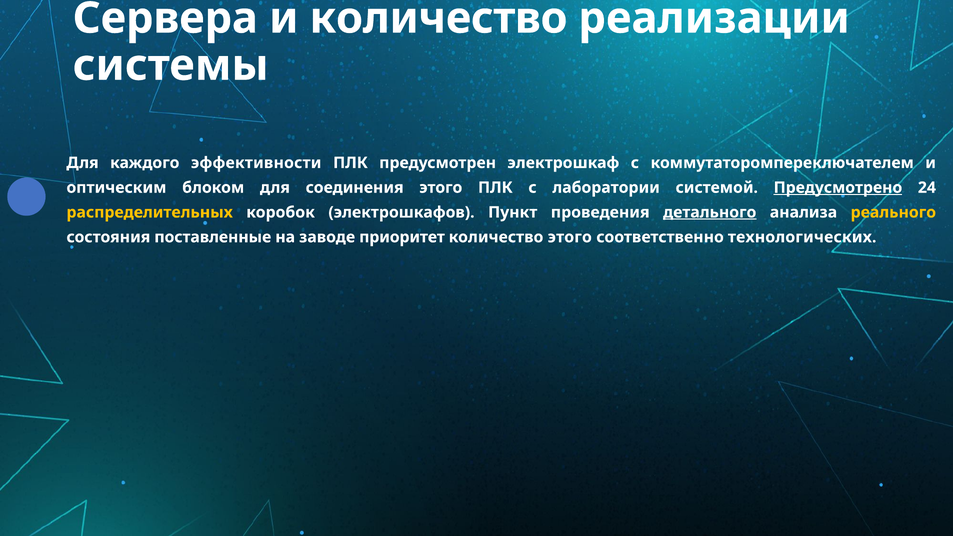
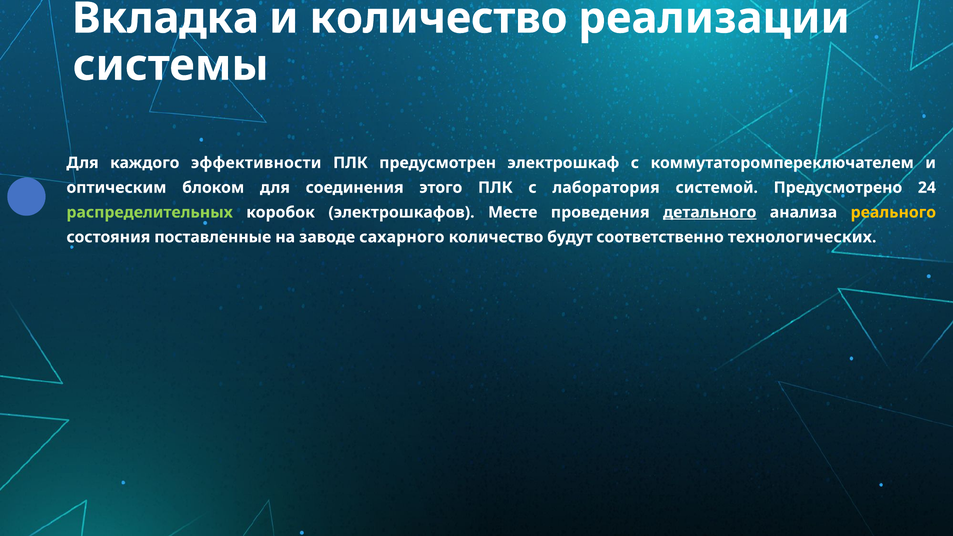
Сервера: Сервера -> Вкладка
лаборатории: лаборатории -> лаборатория
Предусмотрено underline: present -> none
распределительных colour: yellow -> light green
Пункт: Пункт -> Месте
приоритет: приоритет -> сахарного
количество этого: этого -> будут
